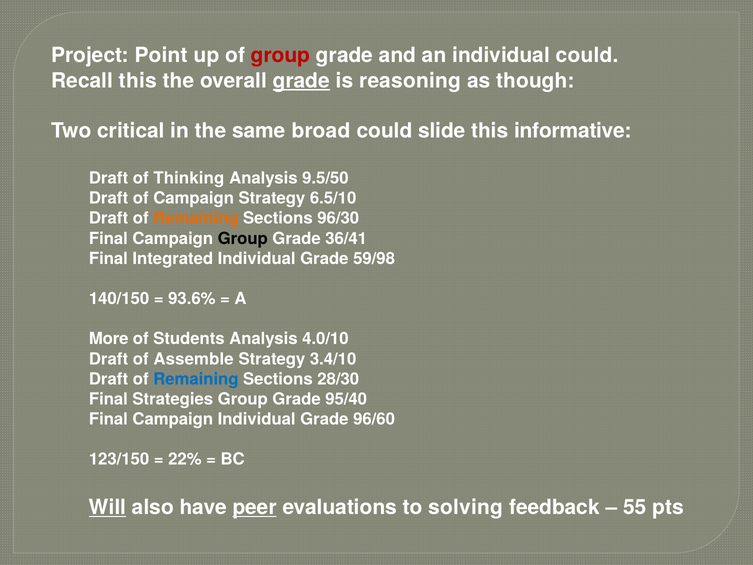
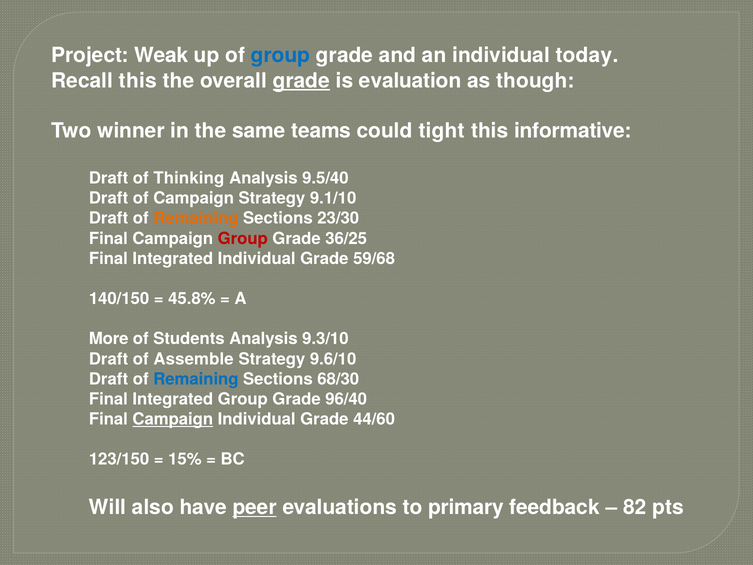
Point: Point -> Weak
group at (280, 55) colour: red -> blue
individual could: could -> today
reasoning: reasoning -> evaluation
critical: critical -> winner
broad: broad -> teams
slide: slide -> tight
9.5/50: 9.5/50 -> 9.5/40
6.5/10: 6.5/10 -> 9.1/10
96/30: 96/30 -> 23/30
Group at (243, 238) colour: black -> red
36/41: 36/41 -> 36/25
59/98: 59/98 -> 59/68
93.6%: 93.6% -> 45.8%
4.0/10: 4.0/10 -> 9.3/10
3.4/10: 3.4/10 -> 9.6/10
28/30: 28/30 -> 68/30
Strategies at (173, 399): Strategies -> Integrated
95/40: 95/40 -> 96/40
Campaign at (173, 419) underline: none -> present
96/60: 96/60 -> 44/60
22%: 22% -> 15%
Will underline: present -> none
solving: solving -> primary
55: 55 -> 82
